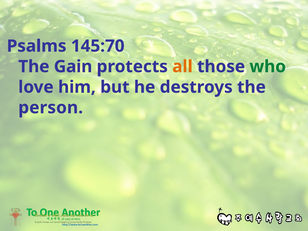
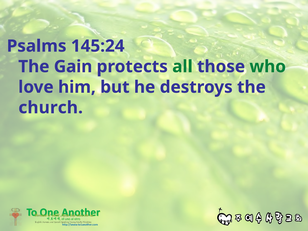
145:70: 145:70 -> 145:24
all colour: orange -> green
person: person -> church
